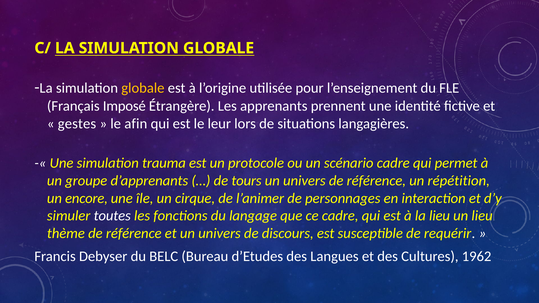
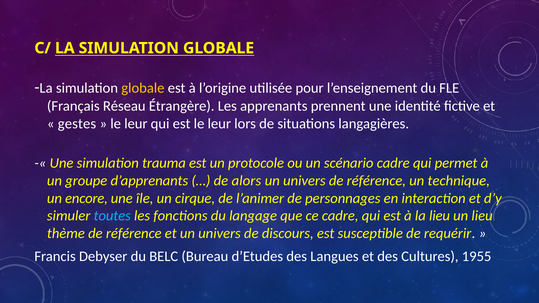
Imposé: Imposé -> Réseau
afin at (136, 124): afin -> leur
tours: tours -> alors
répétition: répétition -> technique
toutes colour: white -> light blue
1962: 1962 -> 1955
